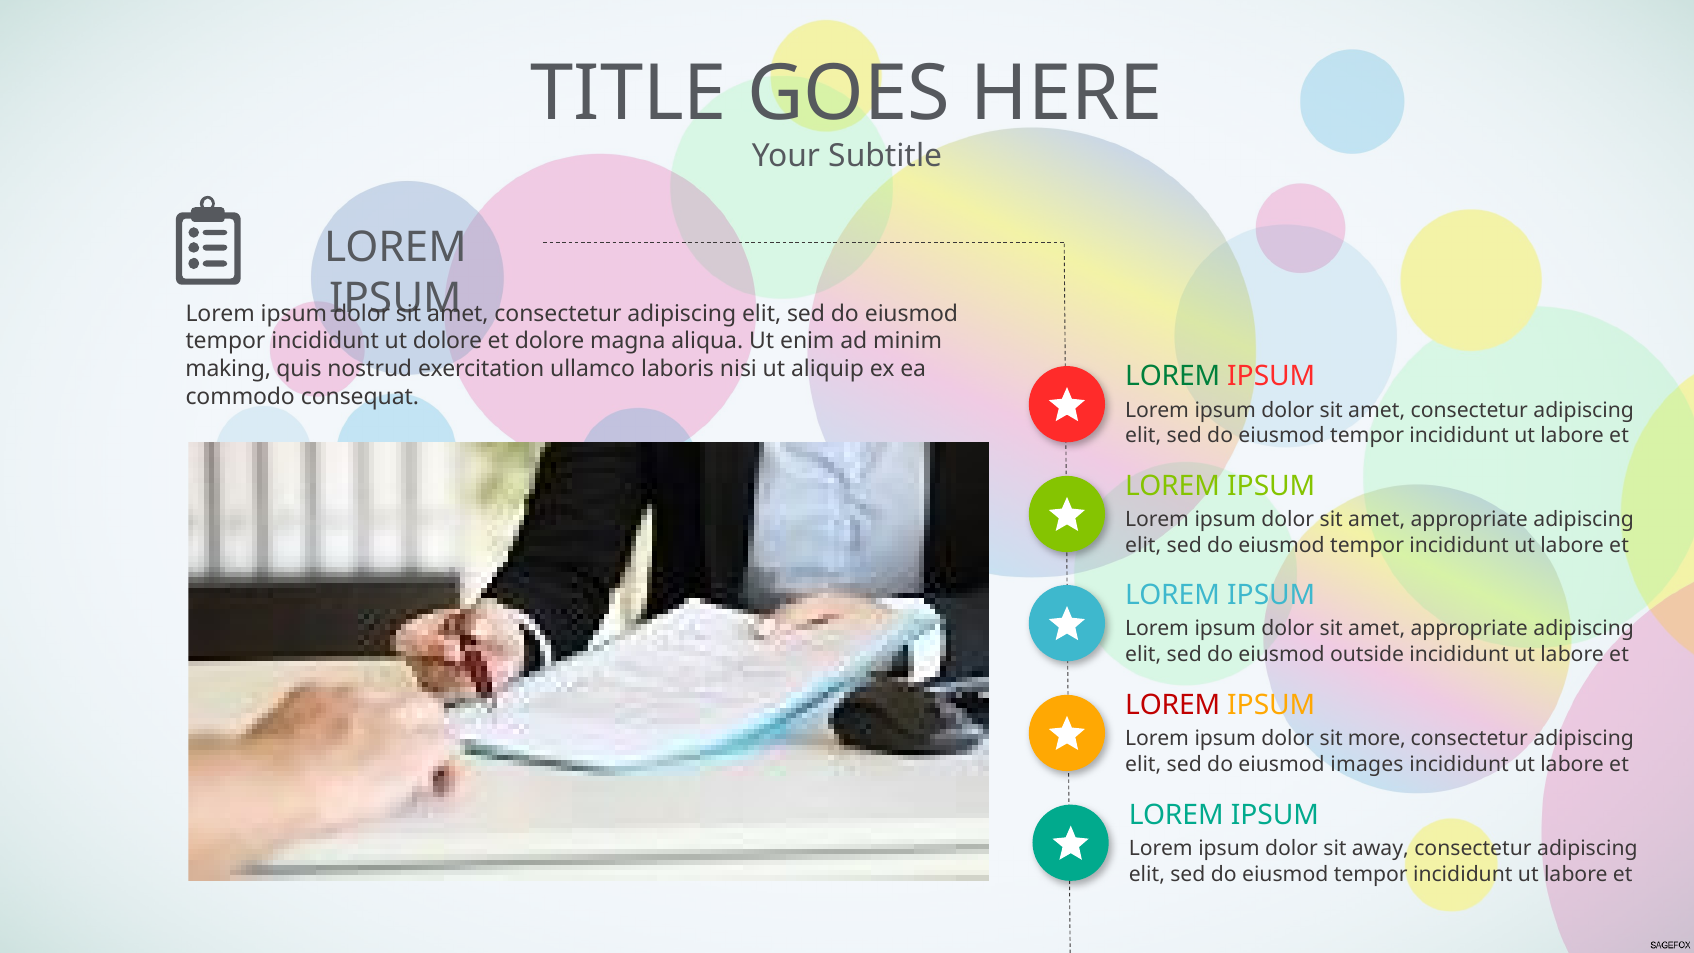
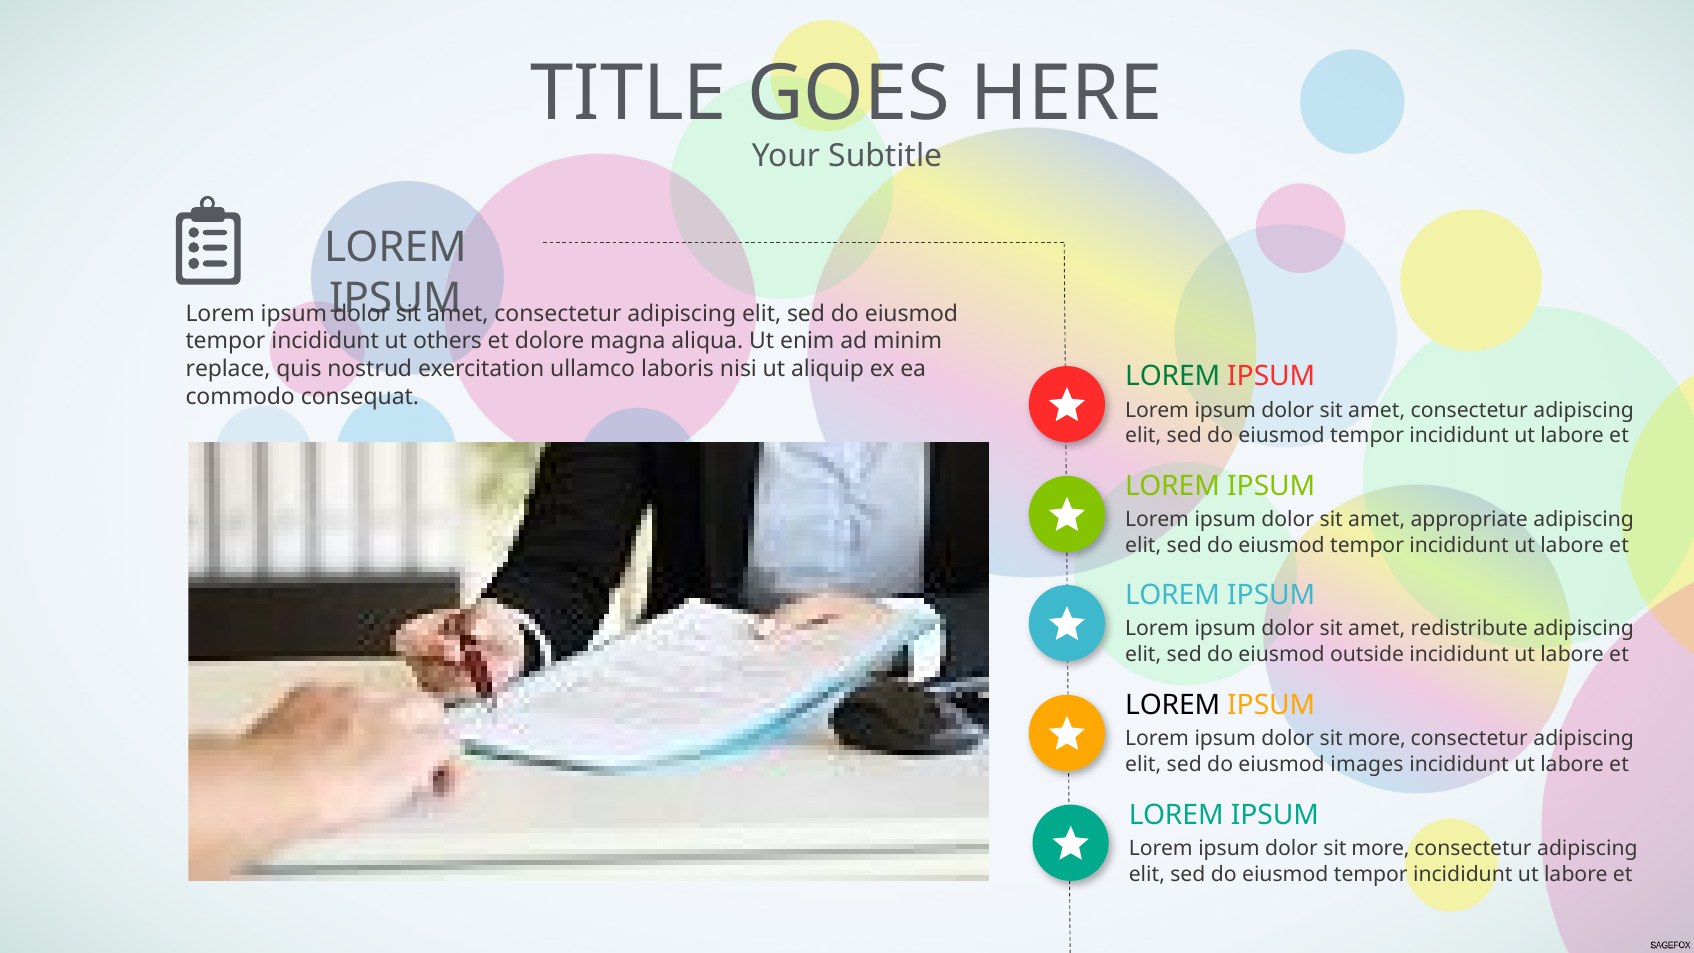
ut dolore: dolore -> others
making: making -> replace
appropriate at (1469, 629): appropriate -> redistribute
LOREM at (1173, 705) colour: red -> black
away at (1380, 848): away -> more
